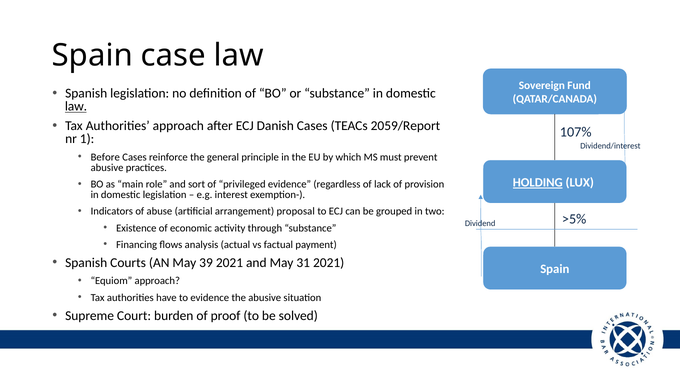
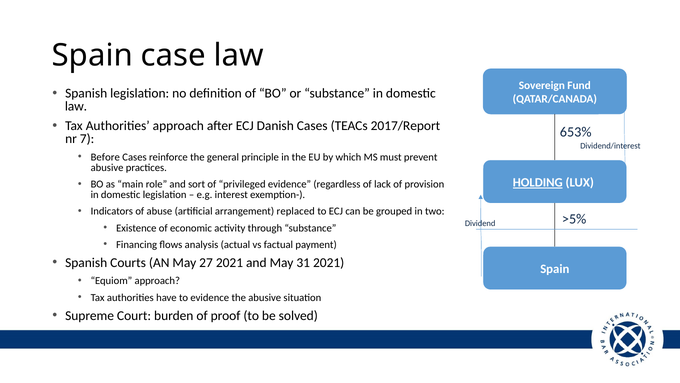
law at (76, 106) underline: present -> none
2059/Report: 2059/Report -> 2017/Report
107%: 107% -> 653%
1: 1 -> 7
proposal: proposal -> replaced
39: 39 -> 27
